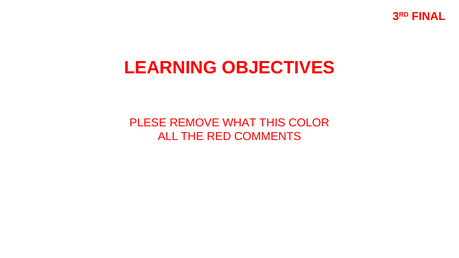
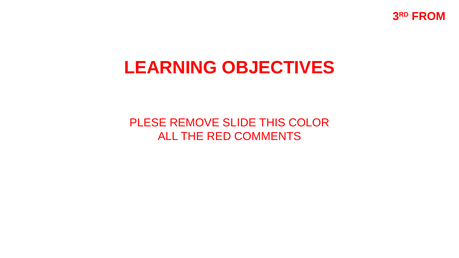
FINAL: FINAL -> FROM
WHAT: WHAT -> SLIDE
